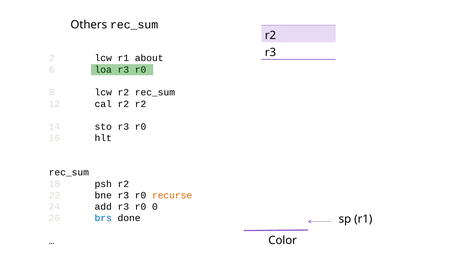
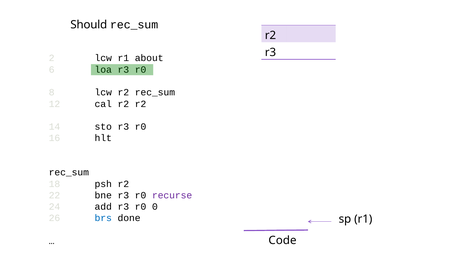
Others: Others -> Should
recurse colour: orange -> purple
Color: Color -> Code
